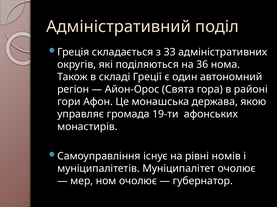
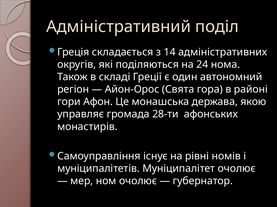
33: 33 -> 14
36: 36 -> 24
19-ти: 19-ти -> 28-ти
